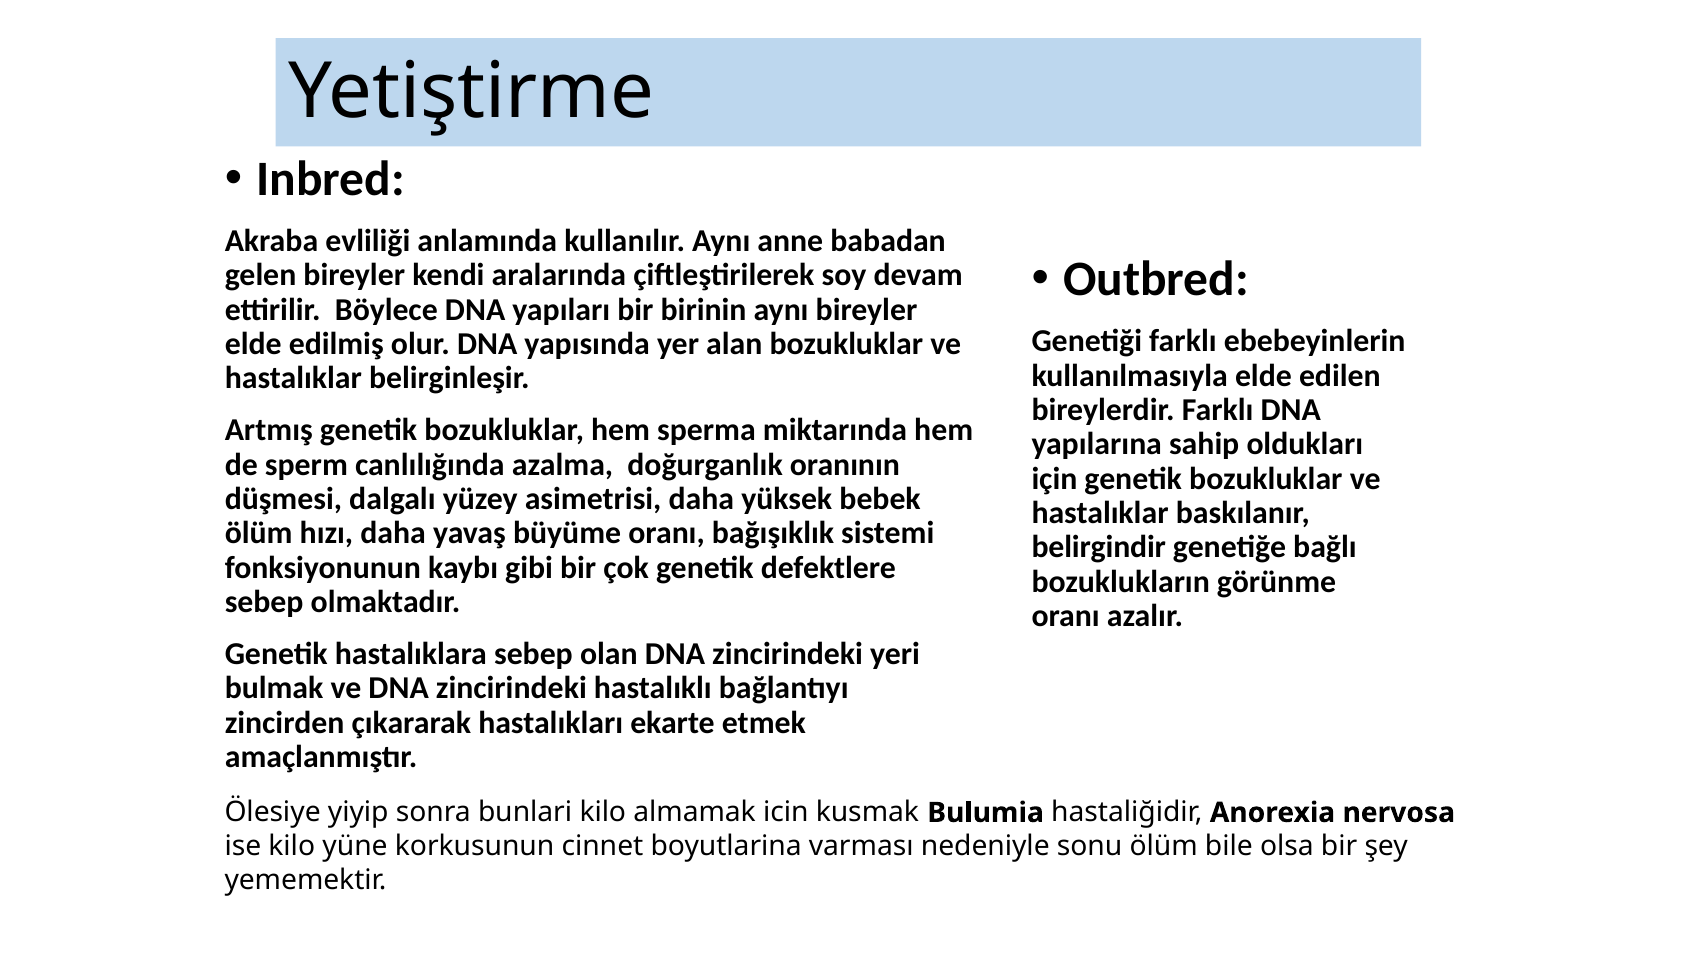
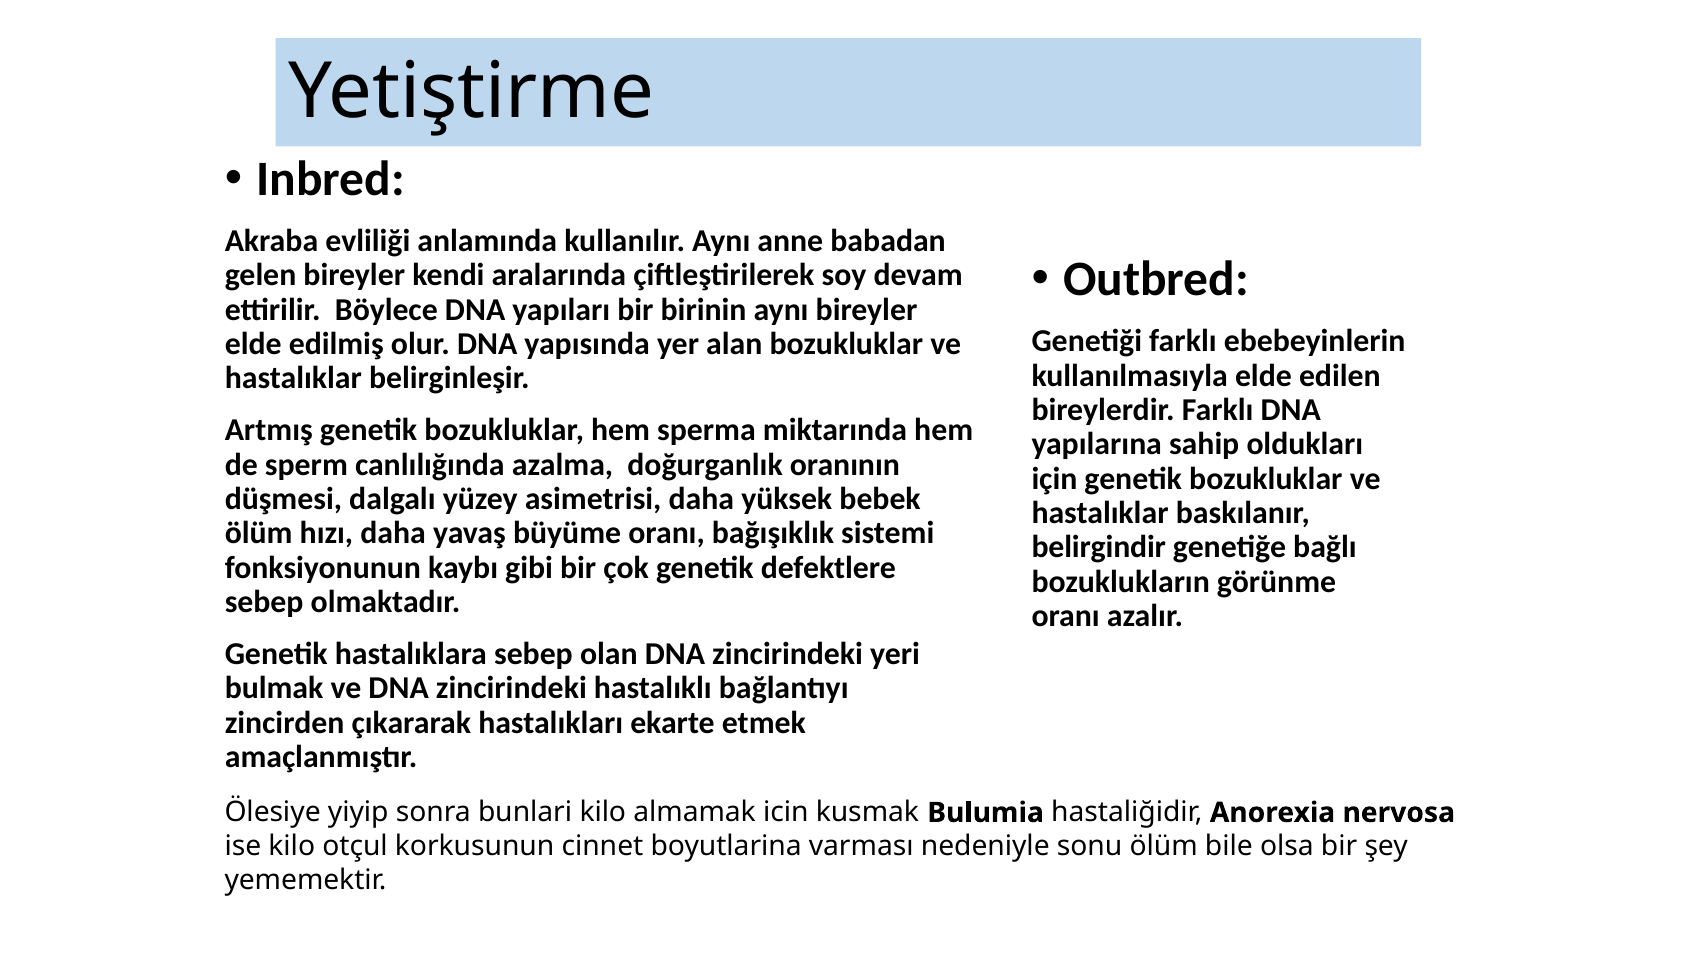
yüne: yüne -> otçul
